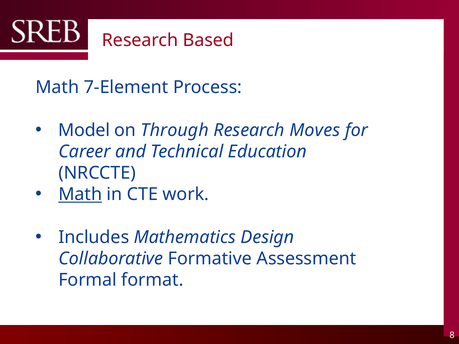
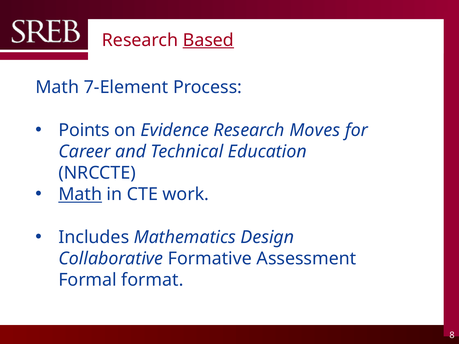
Based underline: none -> present
Model: Model -> Points
Through: Through -> Evidence
